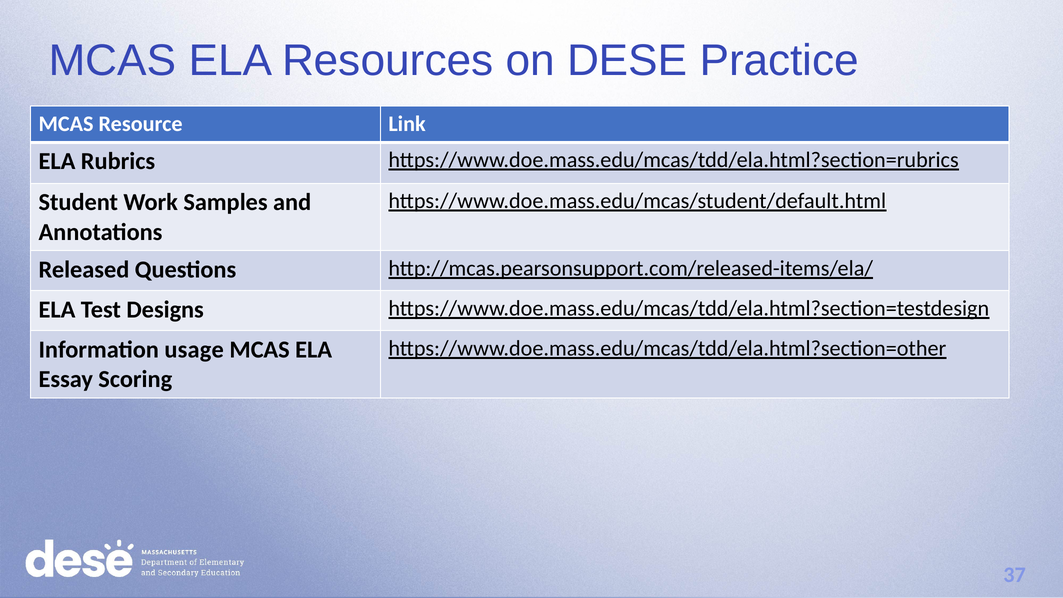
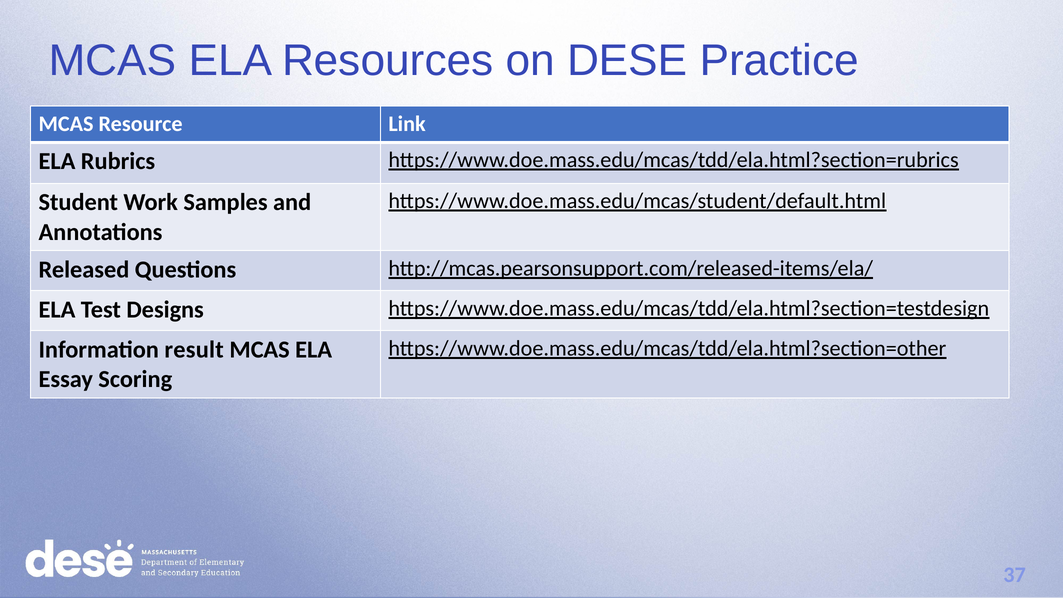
usage: usage -> result
